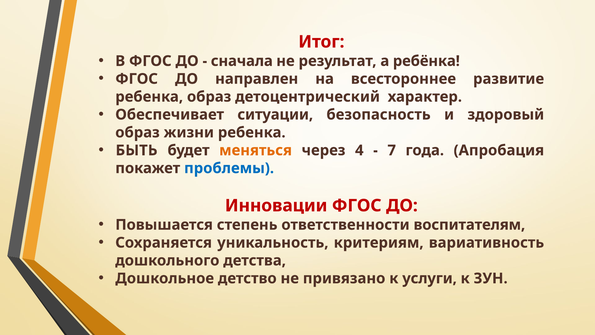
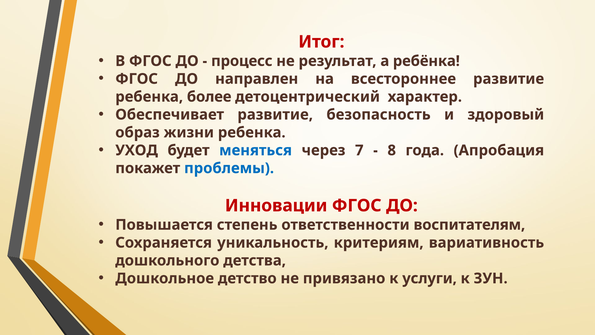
сначала: сначала -> процесс
ребенка образ: образ -> более
Обеспечивает ситуации: ситуации -> развитие
БЫТЬ: БЫТЬ -> УХОД
меняться colour: orange -> blue
4: 4 -> 7
7: 7 -> 8
